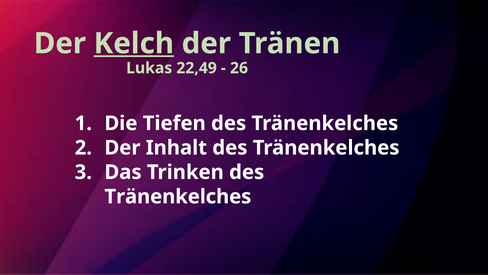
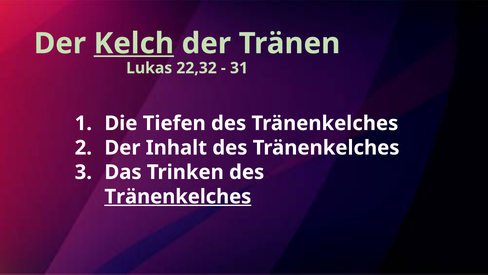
22,49: 22,49 -> 22,32
26: 26 -> 31
Tränenkelches at (178, 196) underline: none -> present
